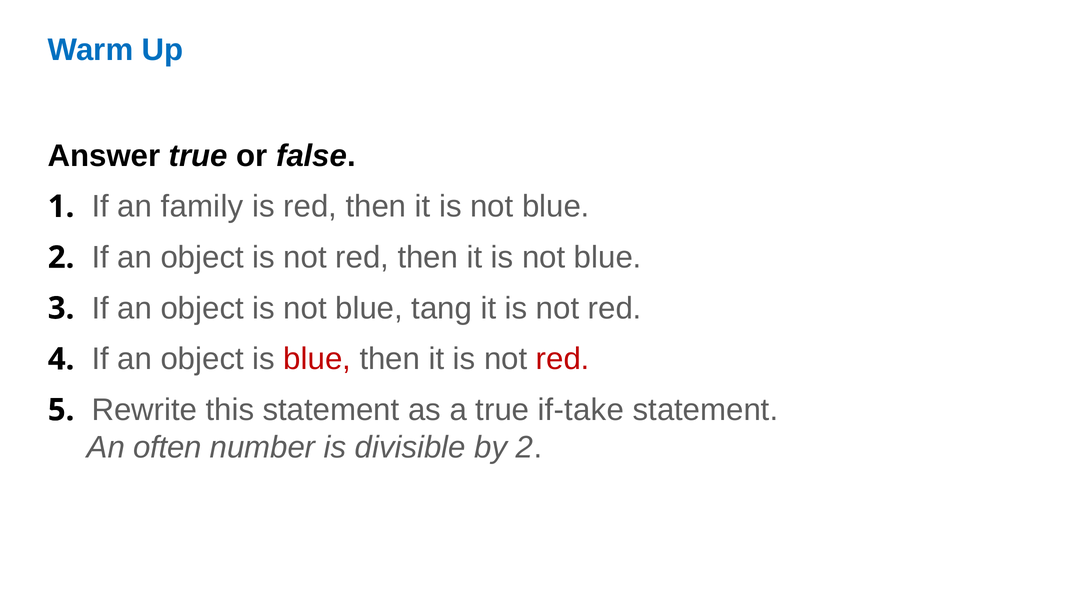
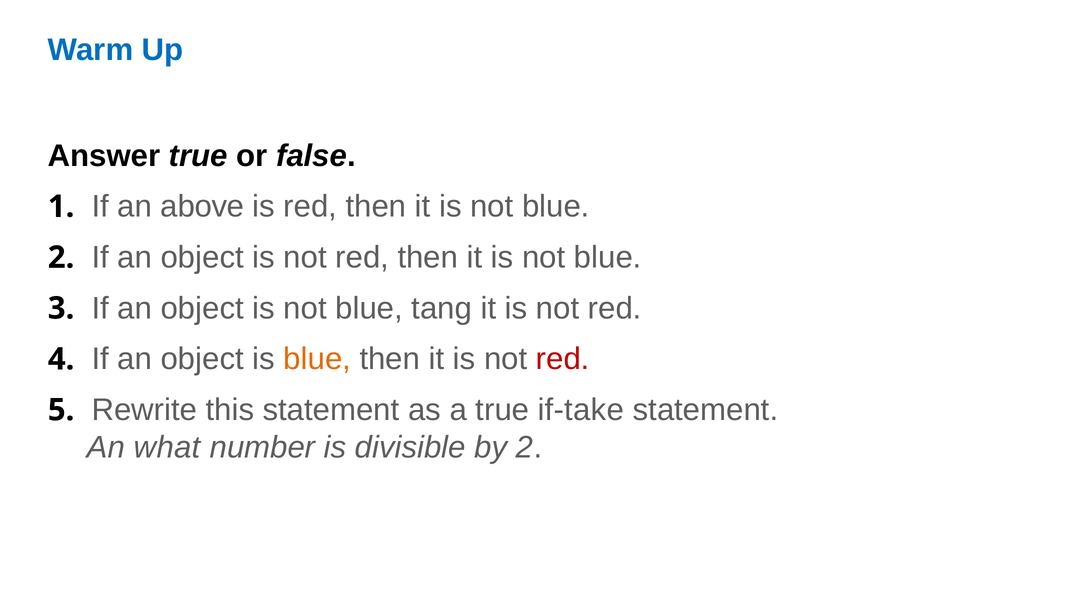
family: family -> above
blue at (317, 359) colour: red -> orange
often: often -> what
